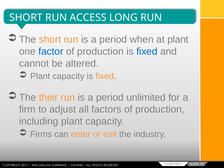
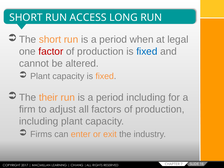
at plant: plant -> legal
factor colour: blue -> red
period unlimited: unlimited -> including
